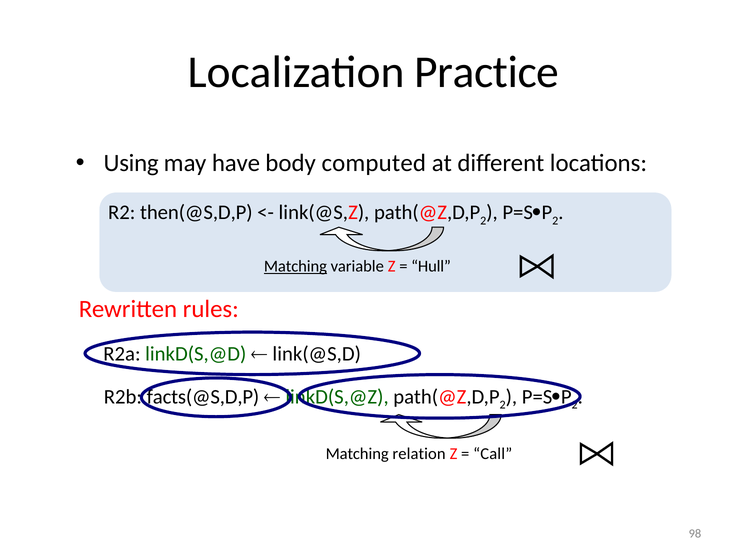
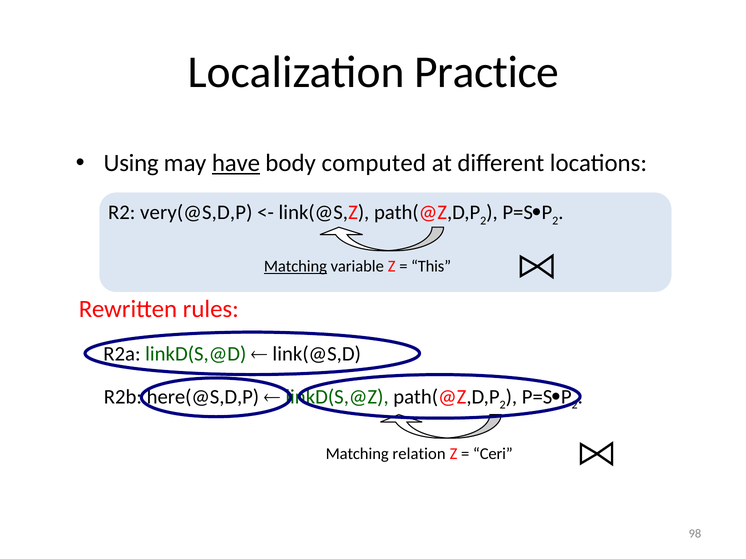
have underline: none -> present
then(@S,D,P: then(@S,D,P -> very(@S,D,P
Hull: Hull -> This
facts(@S,D,P: facts(@S,D,P -> here(@S,D,P
Call: Call -> Ceri
